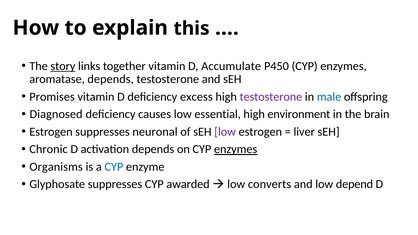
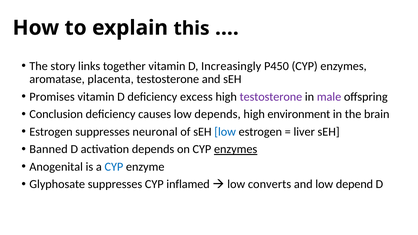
story underline: present -> none
Accumulate: Accumulate -> Increasingly
aromatase depends: depends -> placenta
male colour: blue -> purple
Diagnosed: Diagnosed -> Conclusion
low essential: essential -> depends
low at (225, 132) colour: purple -> blue
Chronic: Chronic -> Banned
Organisms: Organisms -> Anogenital
awarded: awarded -> inflamed
